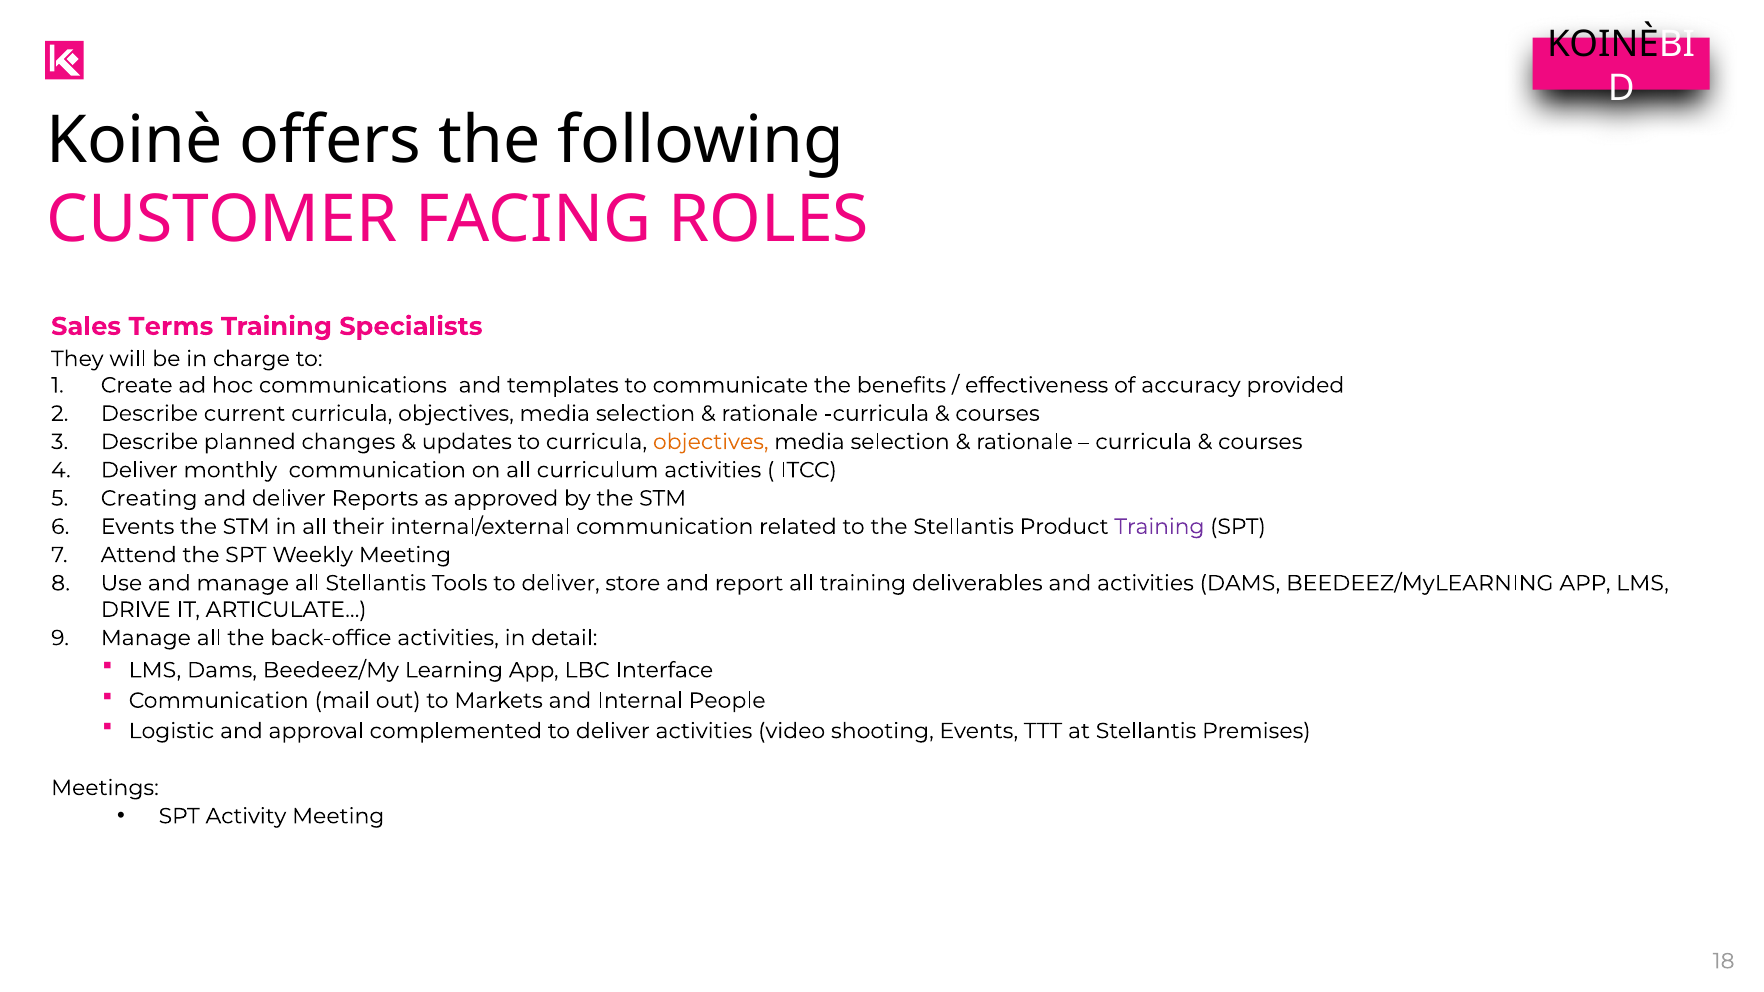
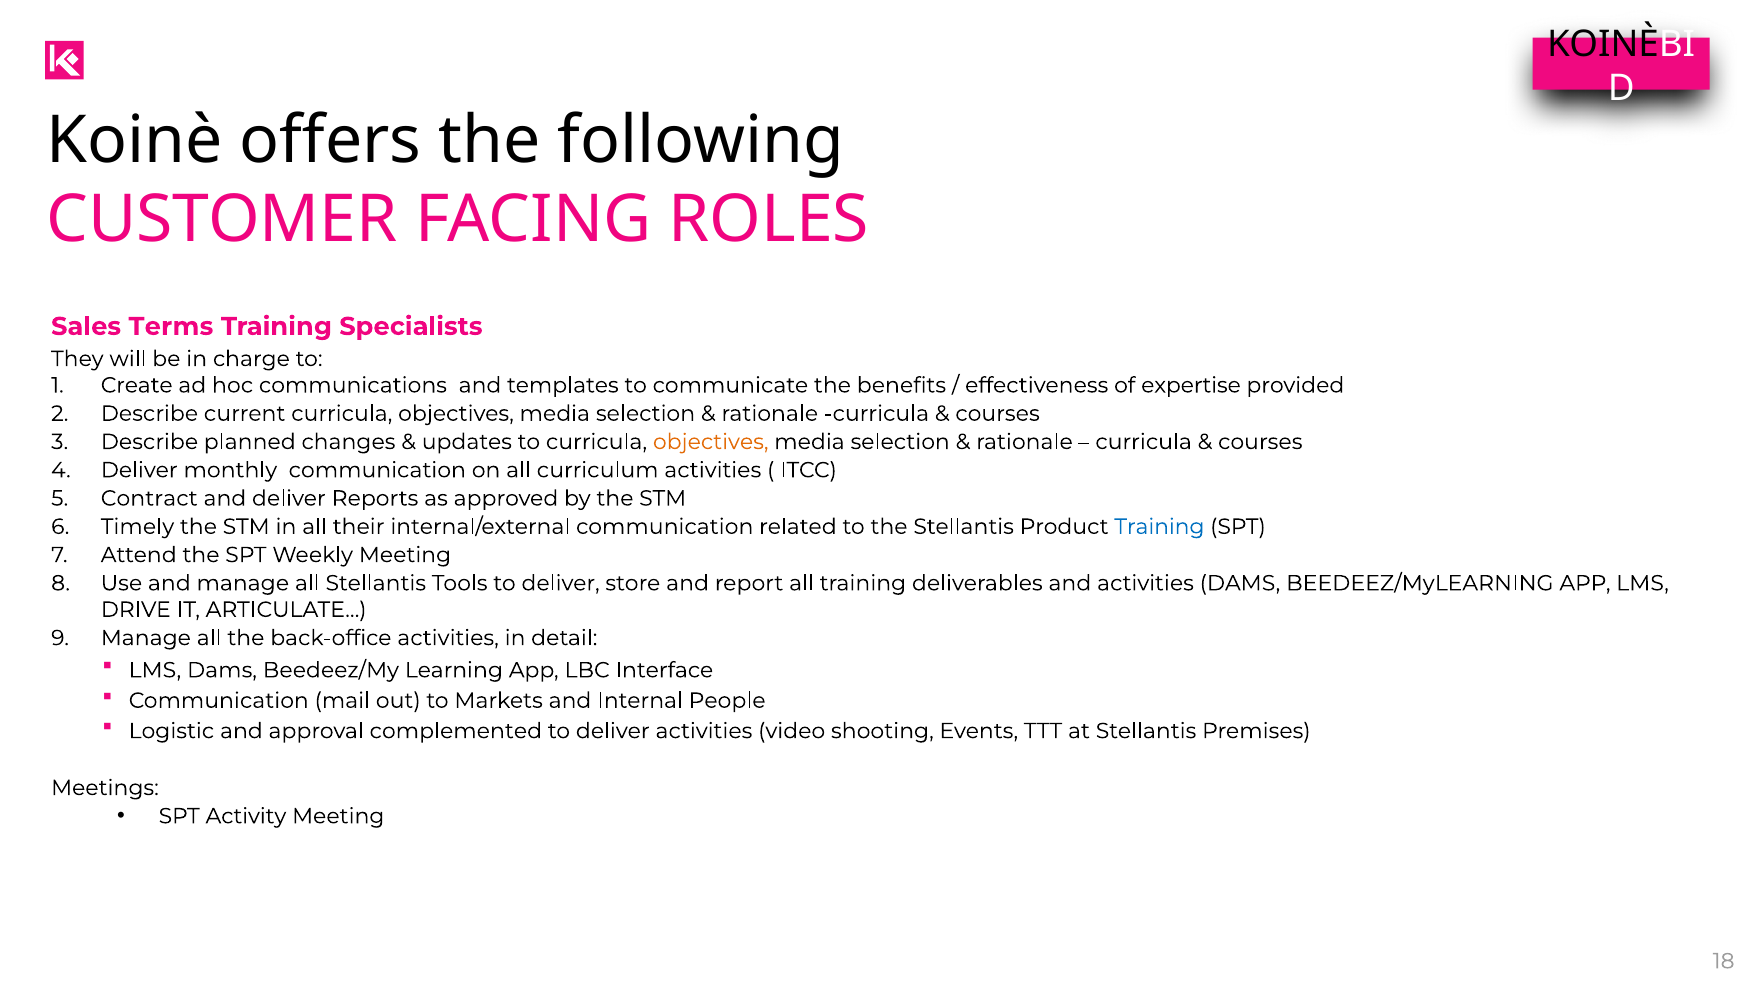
accuracy: accuracy -> expertise
Creating: Creating -> Contract
Events at (138, 527): Events -> Timely
Training at (1159, 527) colour: purple -> blue
